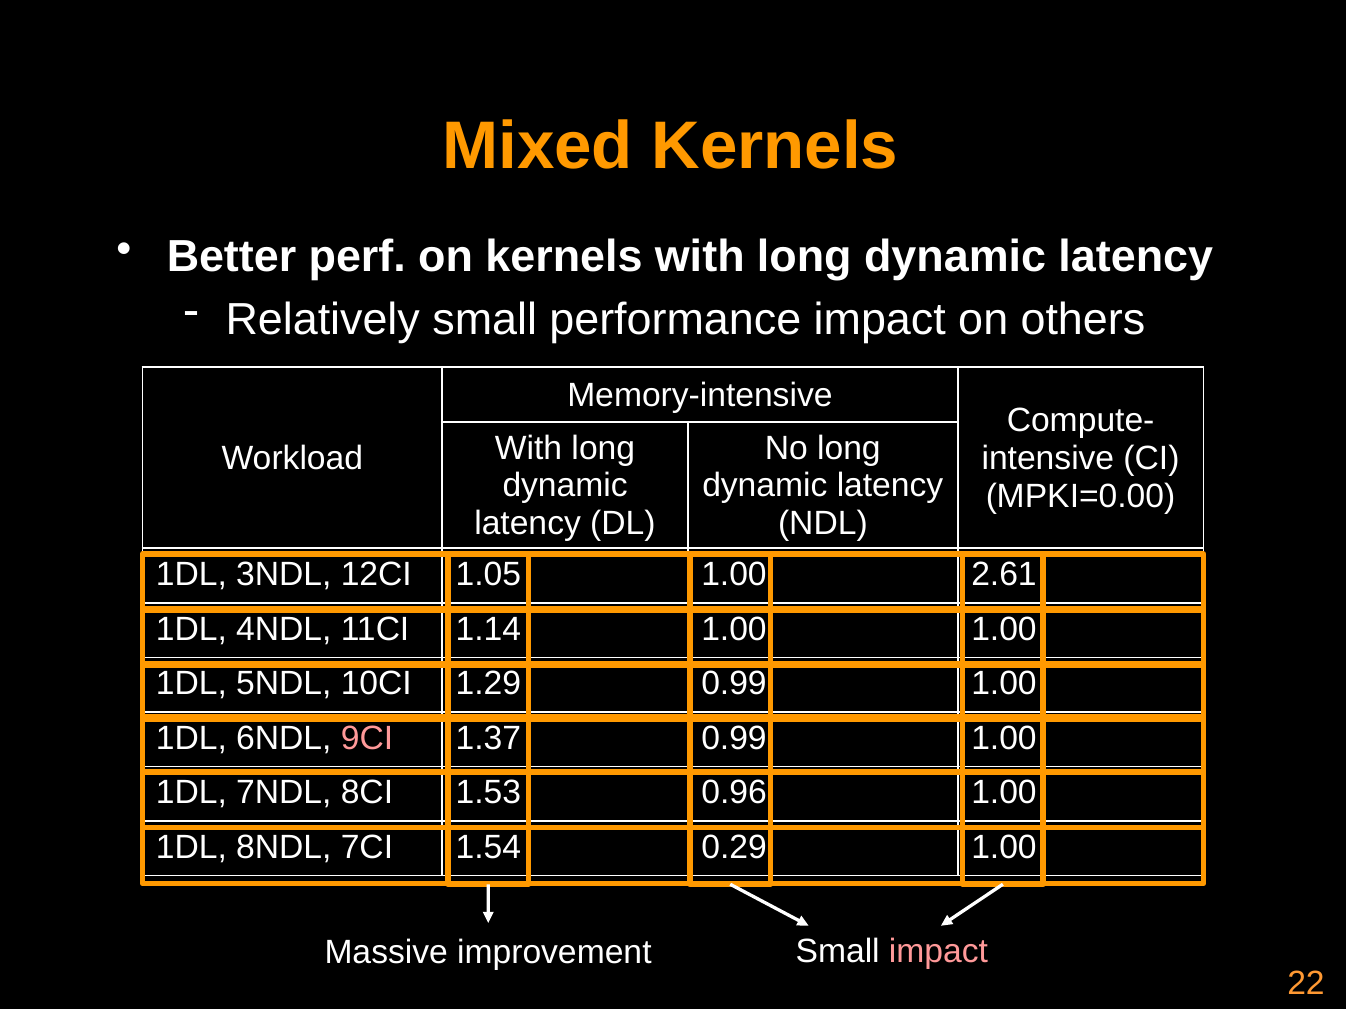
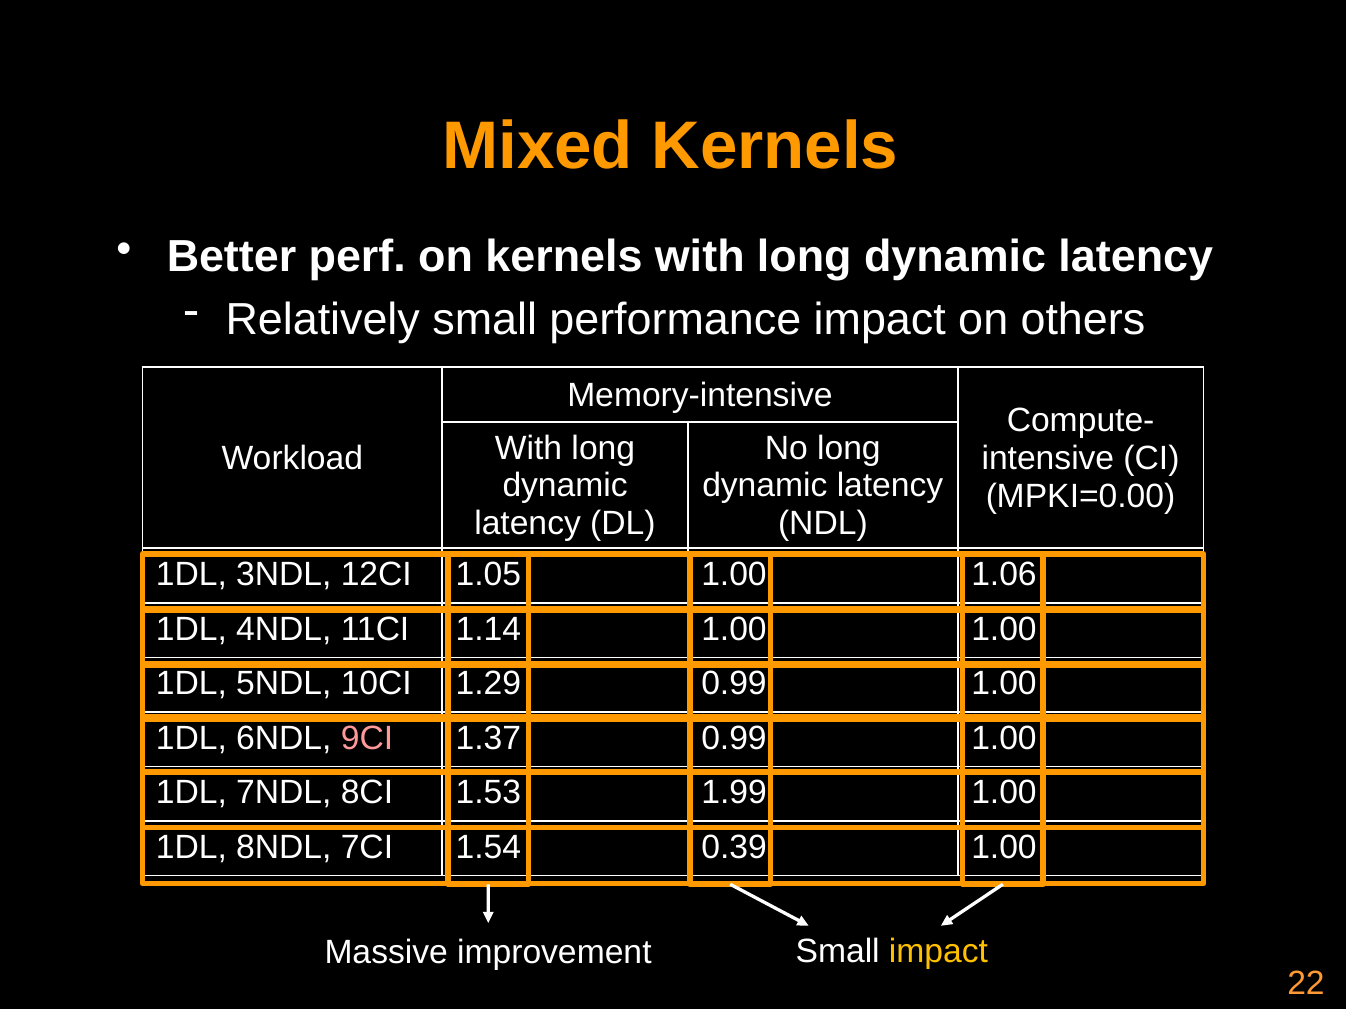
2.61: 2.61 -> 1.06
0.96: 0.96 -> 1.99
0.29: 0.29 -> 0.39
impact at (938, 952) colour: pink -> yellow
